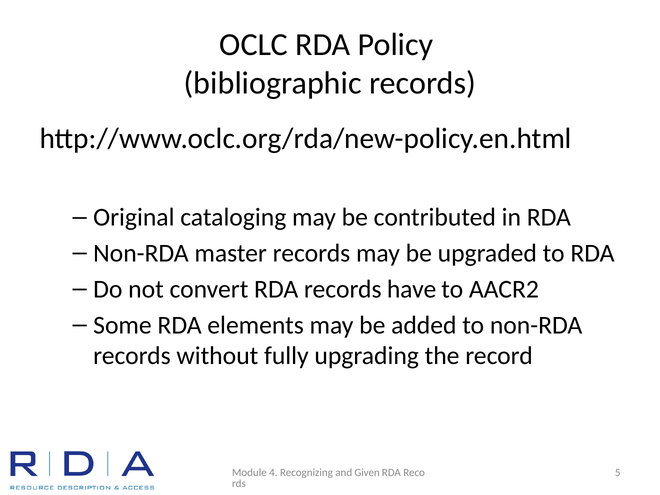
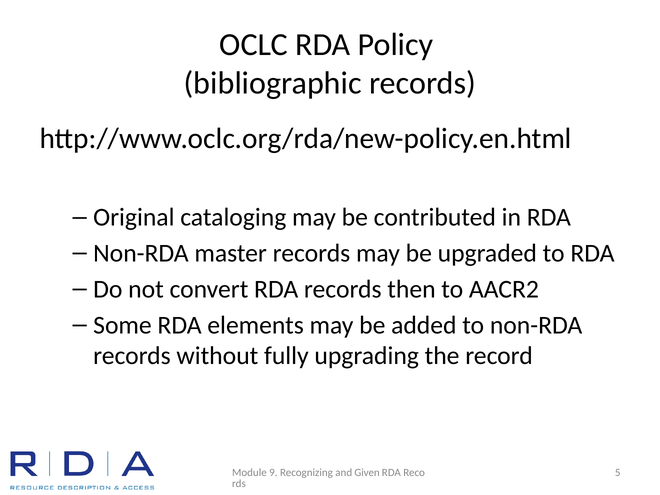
have: have -> then
4: 4 -> 9
